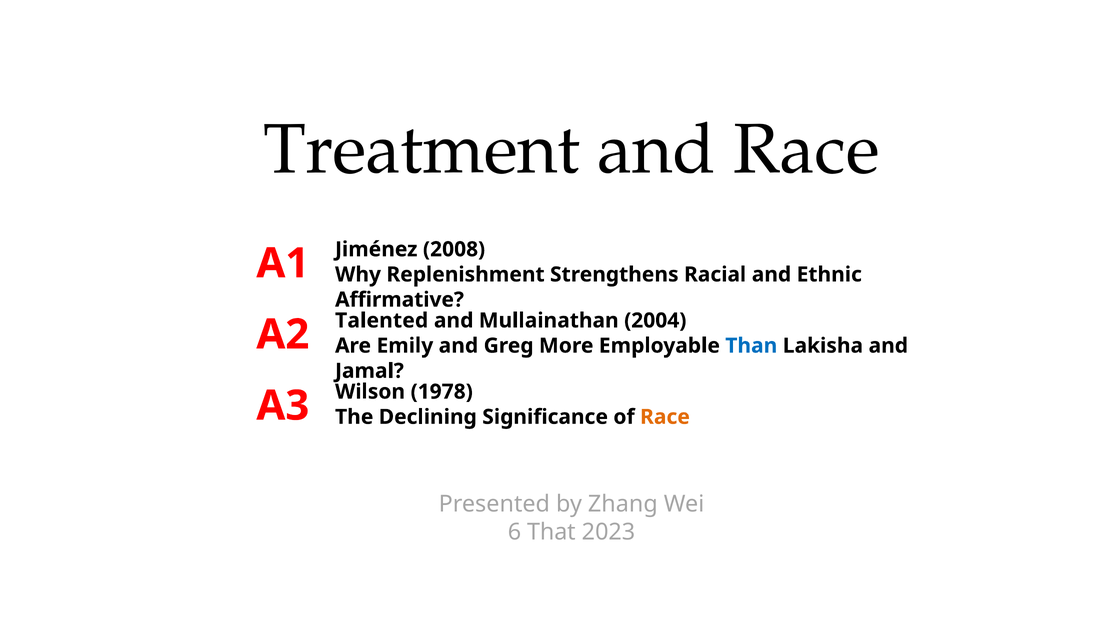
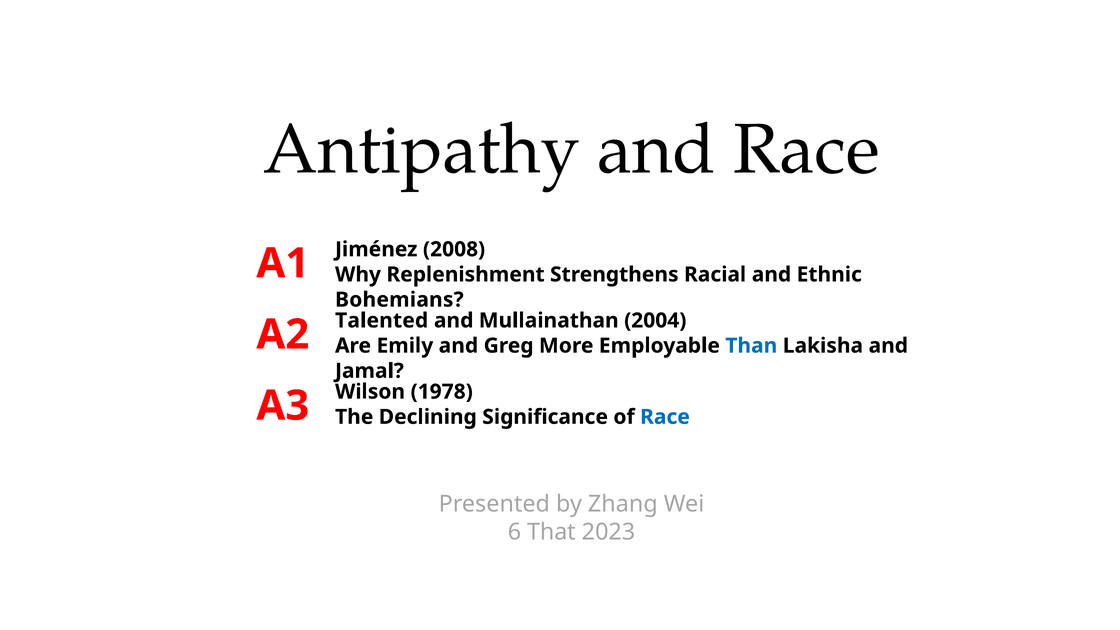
Treatment: Treatment -> Antipathy
Affirmative: Affirmative -> Bohemians
Race at (665, 417) colour: orange -> blue
